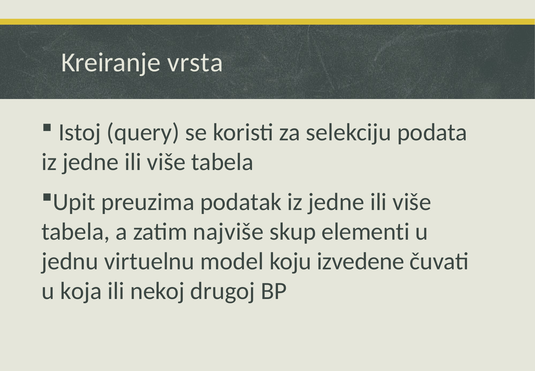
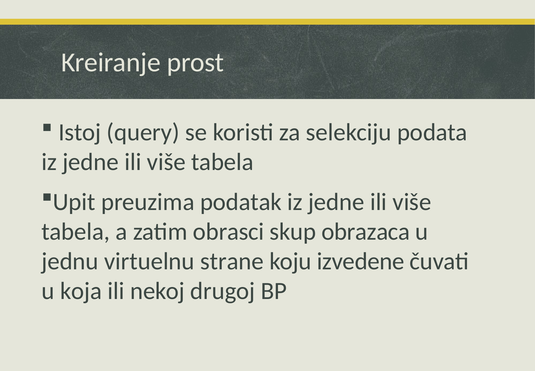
vrsta: vrsta -> prost
najviše: najviše -> obrasci
elementi: elementi -> obrazaca
model: model -> strane
